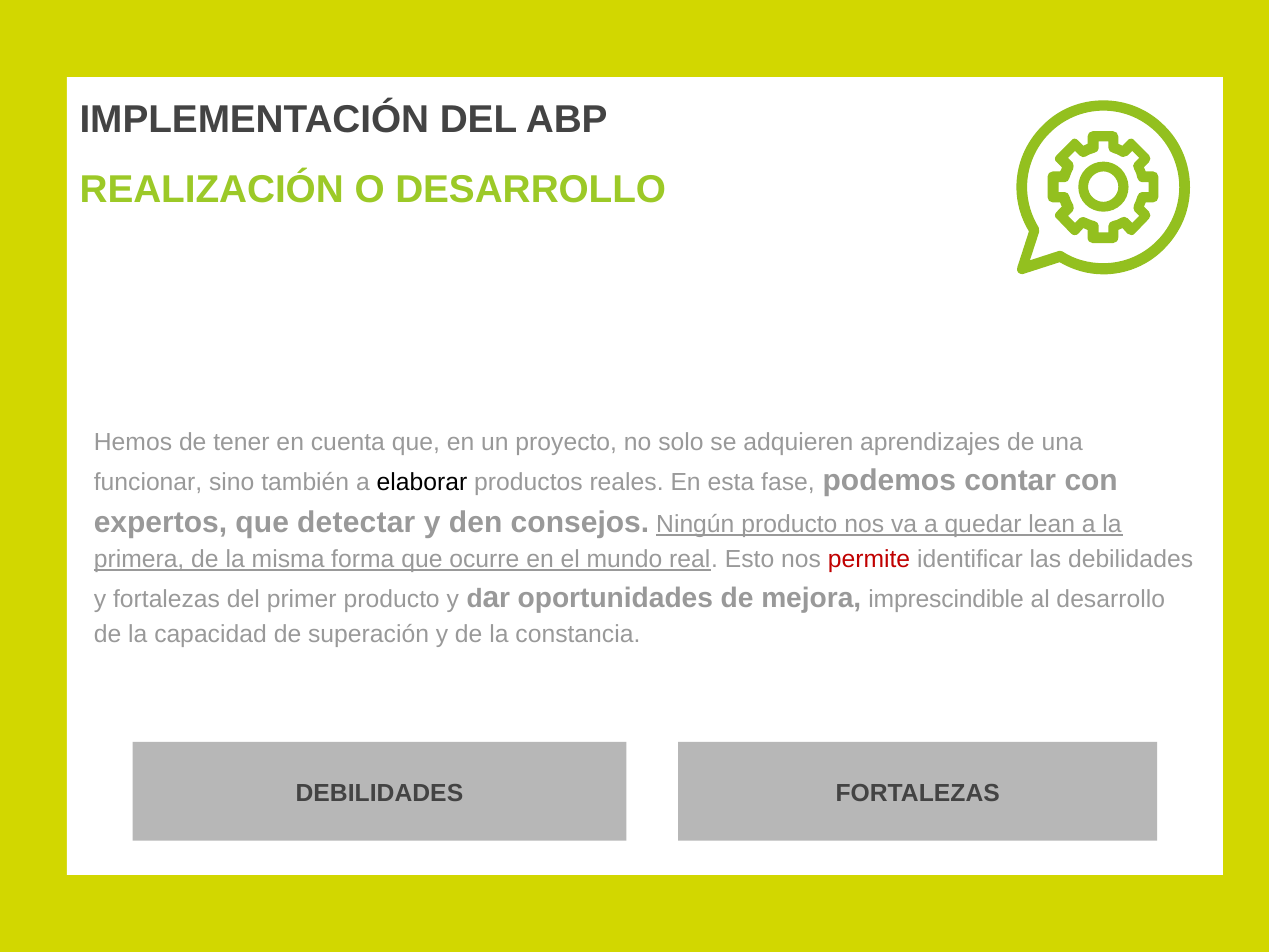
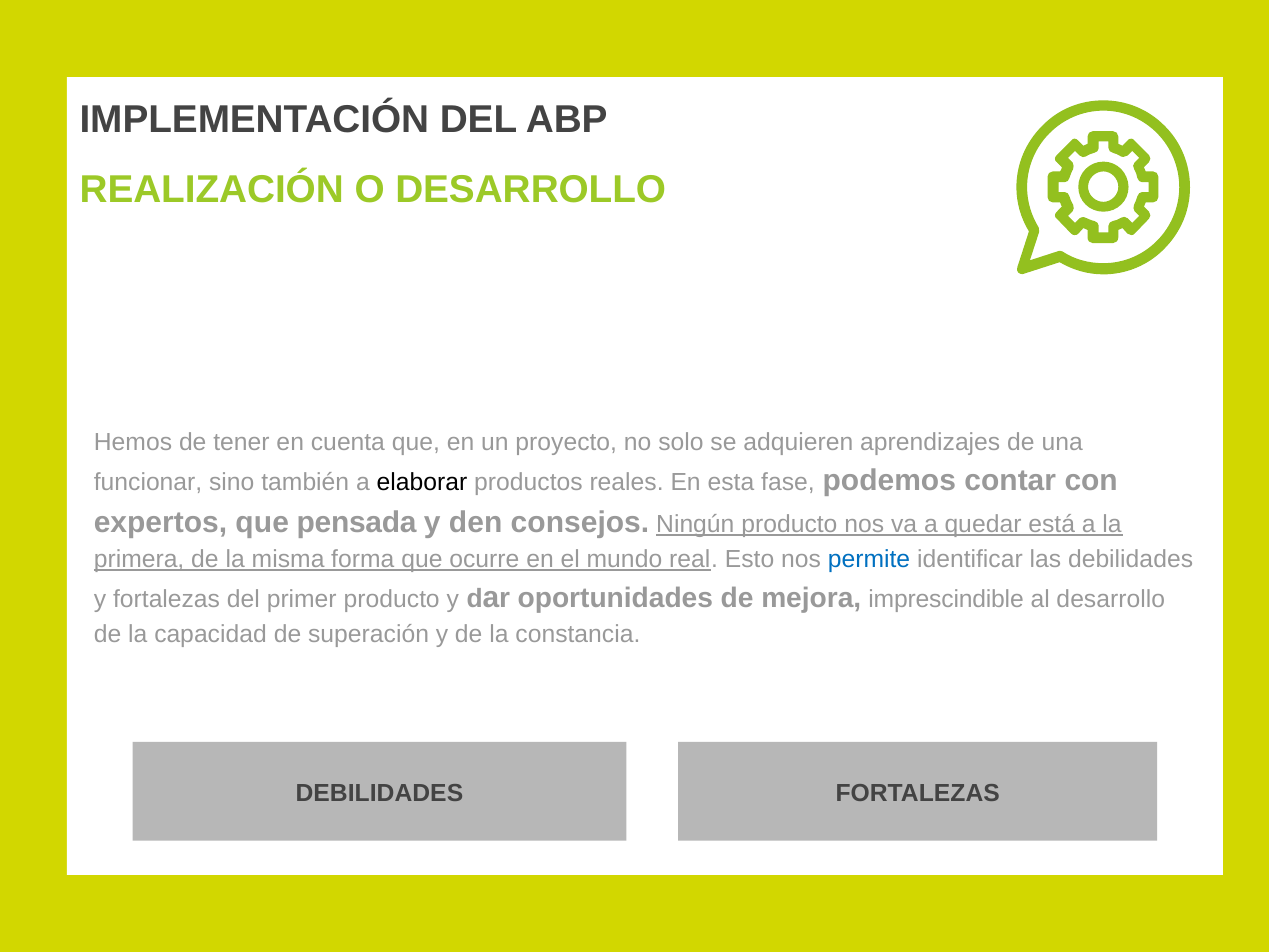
detectar: detectar -> pensada
lean: lean -> está
permite colour: red -> blue
